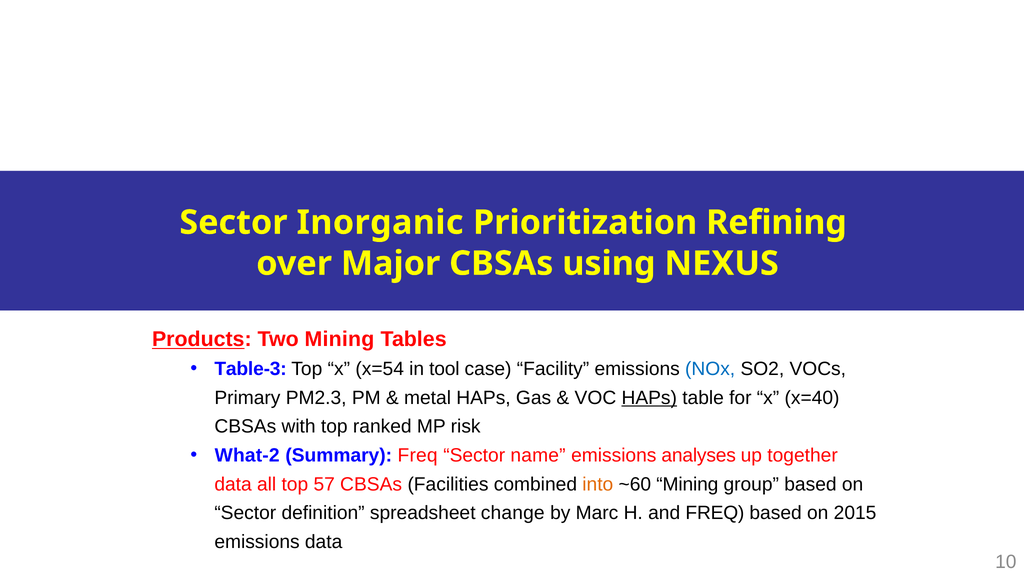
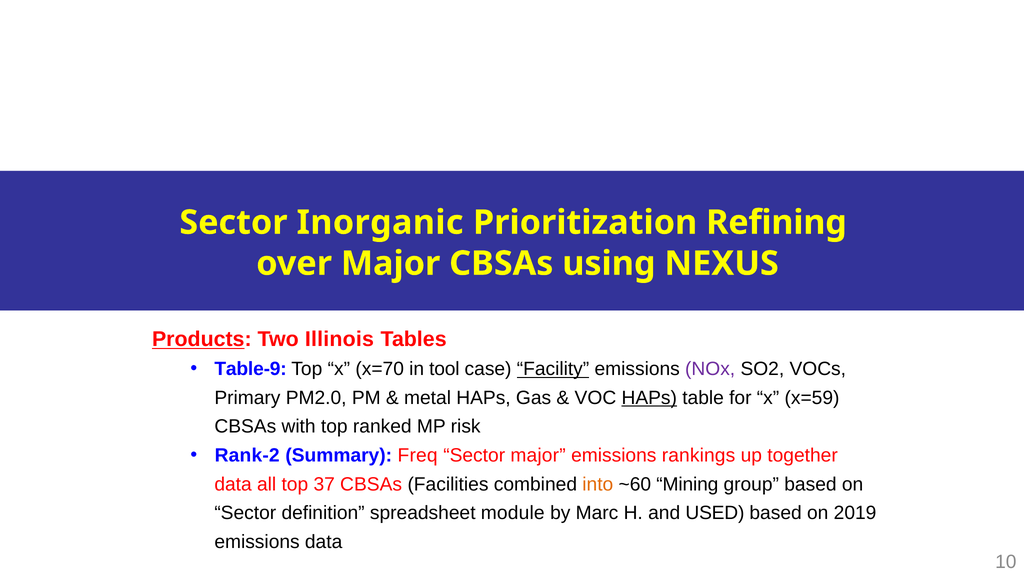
Two Mining: Mining -> Illinois
Table-3: Table-3 -> Table-9
x=54: x=54 -> x=70
Facility underline: none -> present
NOx colour: blue -> purple
PM2.3: PM2.3 -> PM2.0
x=40: x=40 -> x=59
What-2: What-2 -> Rank-2
Sector name: name -> major
analyses: analyses -> rankings
57: 57 -> 37
change: change -> module
and FREQ: FREQ -> USED
2015: 2015 -> 2019
